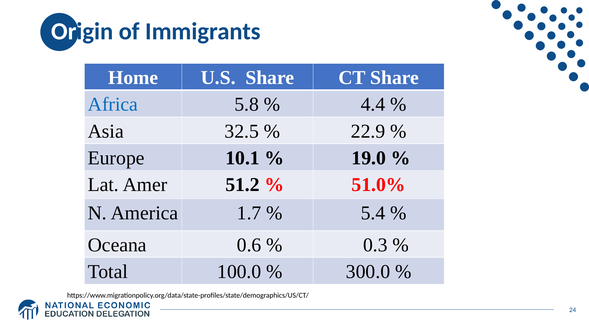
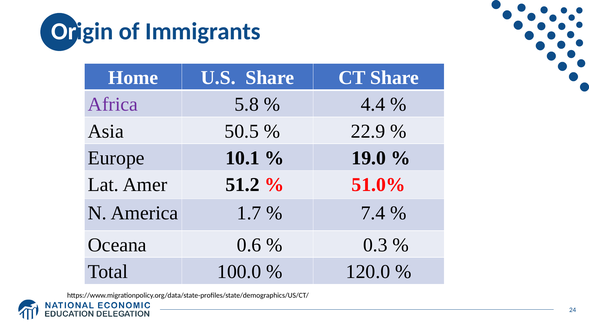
Africa colour: blue -> purple
32.5: 32.5 -> 50.5
5.4: 5.4 -> 7.4
300.0: 300.0 -> 120.0
